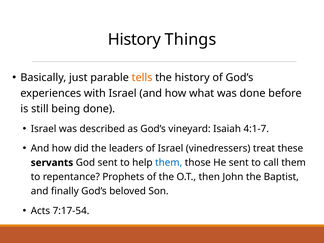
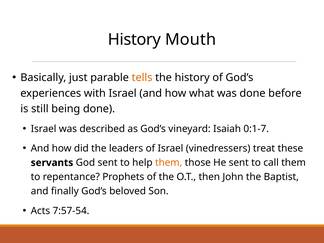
Things: Things -> Mouth
4:1-7: 4:1-7 -> 0:1-7
them at (169, 163) colour: blue -> orange
7:17-54: 7:17-54 -> 7:57-54
